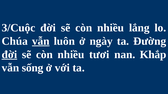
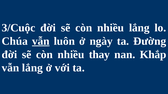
đời at (9, 55) underline: present -> none
tươi: tươi -> thay
vẫn sống: sống -> lắng
